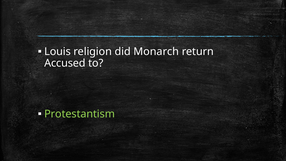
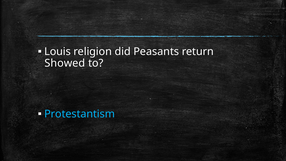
Monarch: Monarch -> Peasants
Accused: Accused -> Showed
Protestantism colour: light green -> light blue
